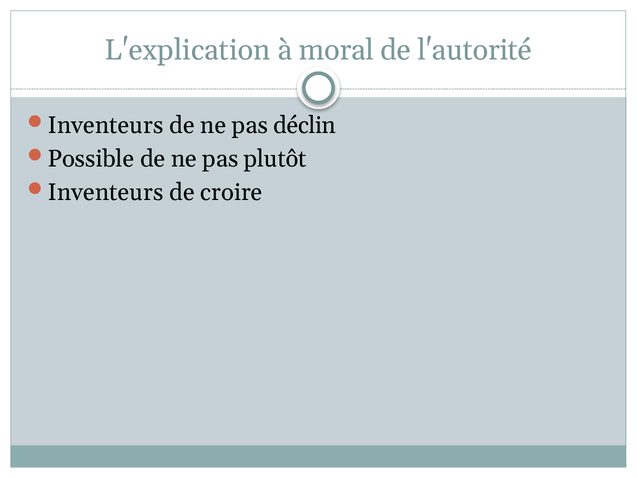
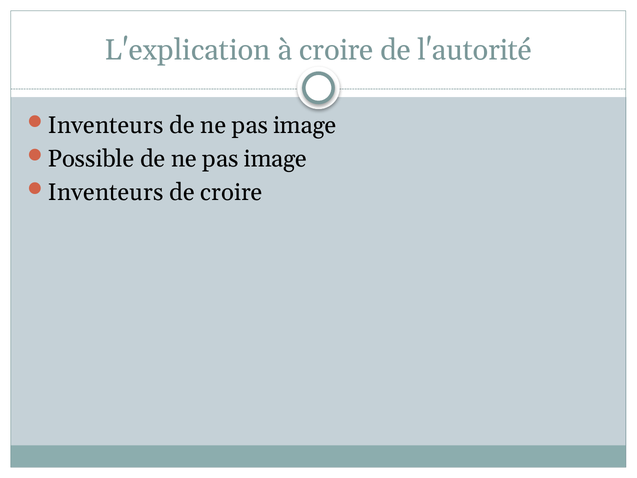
à moral: moral -> croire
déclin at (305, 126): déclin -> image
plutôt at (275, 159): plutôt -> image
